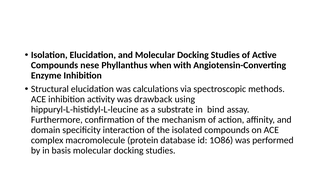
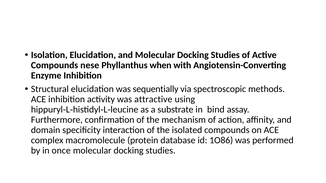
calculations: calculations -> sequentially
drawback: drawback -> attractive
basis: basis -> once
